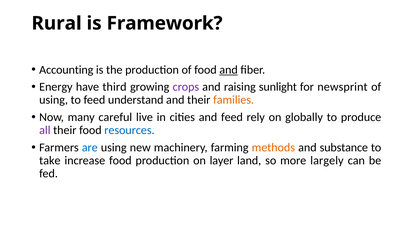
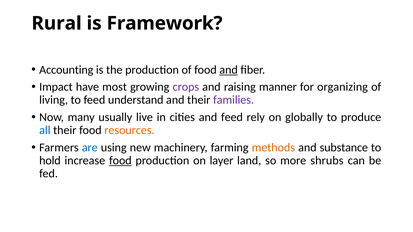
Energy: Energy -> Impact
third: third -> most
sunlight: sunlight -> manner
newsprint: newsprint -> organizing
using at (54, 100): using -> living
families colour: orange -> purple
careful: careful -> usually
all colour: purple -> blue
resources colour: blue -> orange
take: take -> hold
food at (120, 161) underline: none -> present
largely: largely -> shrubs
